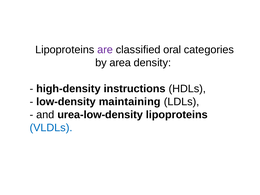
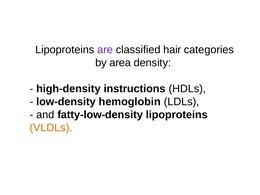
oral: oral -> hair
maintaining: maintaining -> hemoglobin
urea-low-density: urea-low-density -> fatty-low-density
VLDLs colour: blue -> orange
